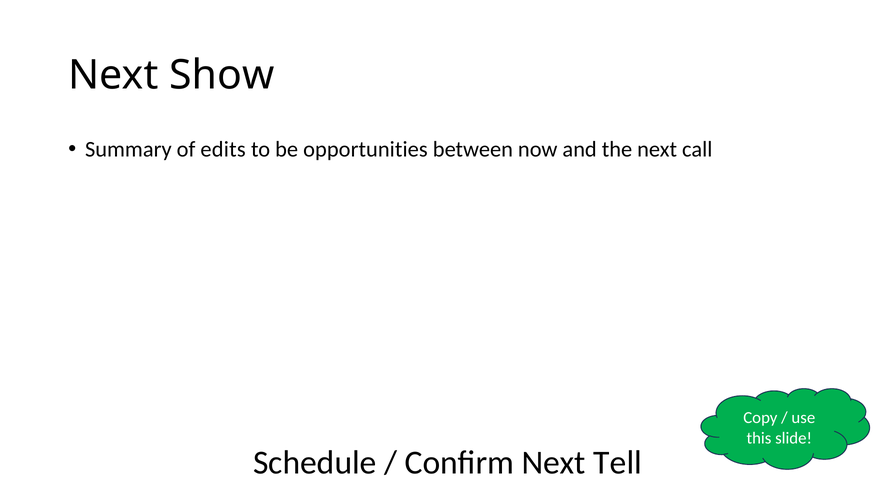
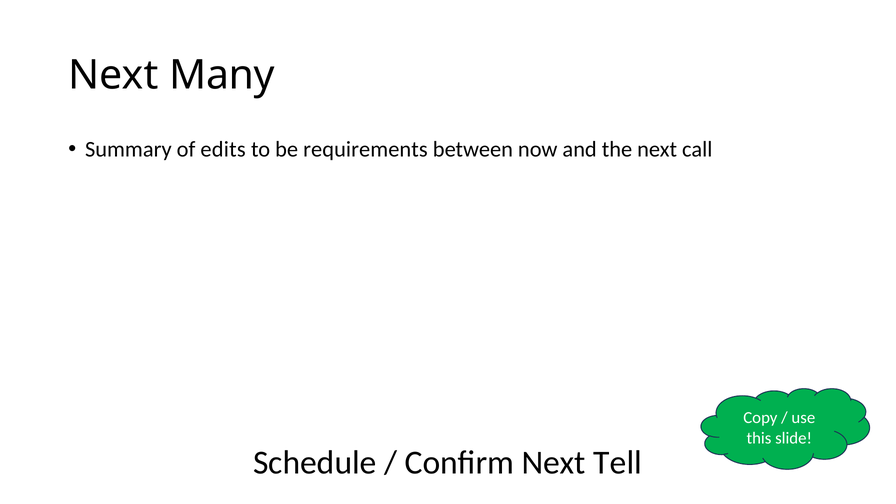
Show: Show -> Many
opportunities: opportunities -> requirements
